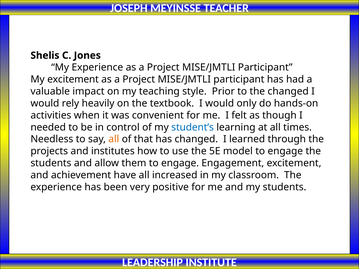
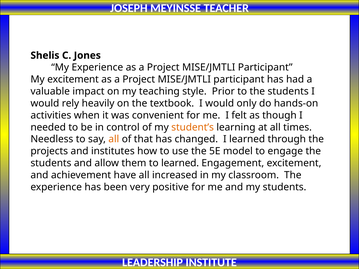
to the changed: changed -> students
student’s colour: blue -> orange
them to engage: engage -> learned
